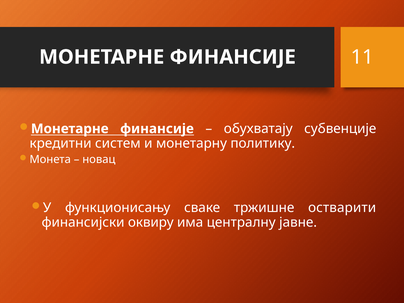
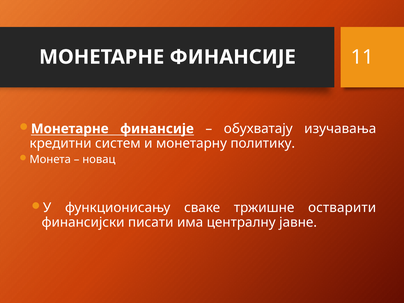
субвенције: субвенције -> изучавања
оквиру: оквиру -> писати
